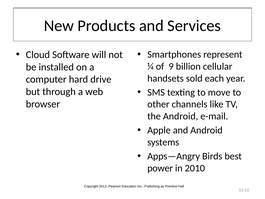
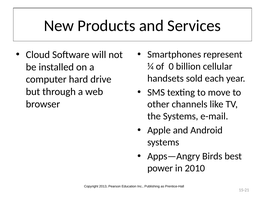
9: 9 -> 0
the Android: Android -> Systems
